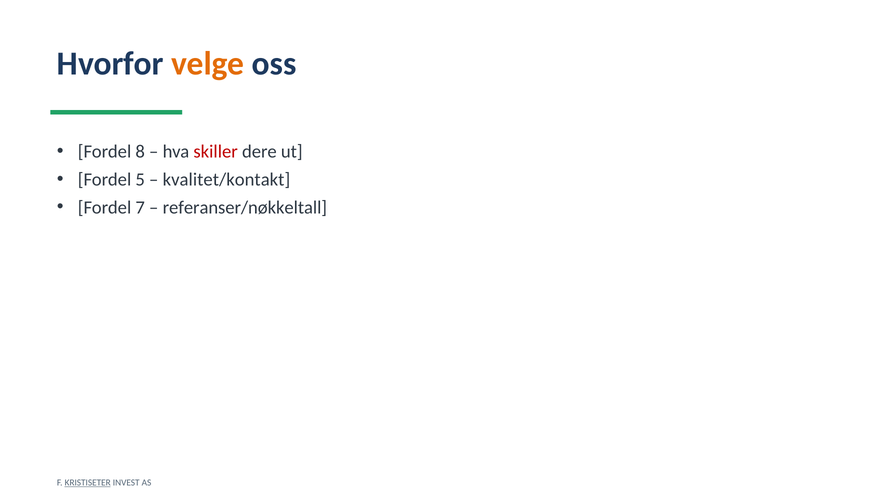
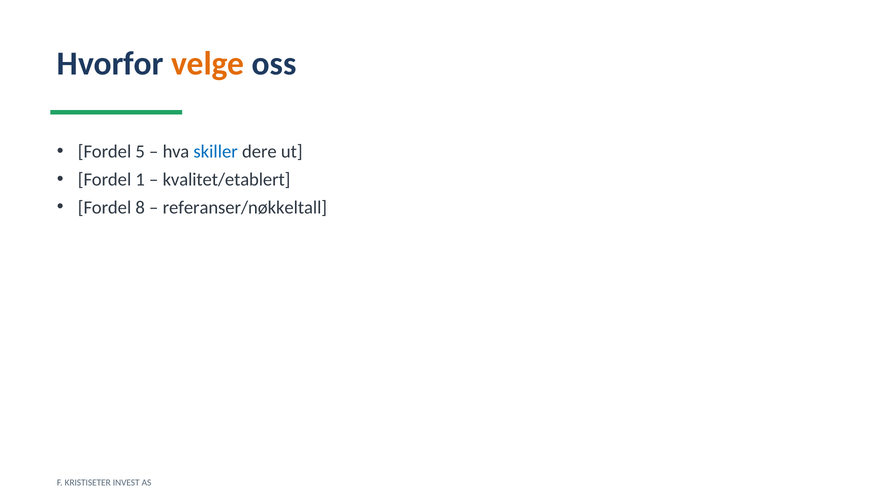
8: 8 -> 5
skiller colour: red -> blue
5: 5 -> 1
kvalitet/kontakt: kvalitet/kontakt -> kvalitet/etablert
7: 7 -> 8
KRISTISETER underline: present -> none
